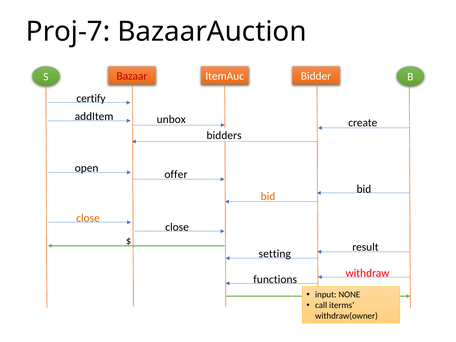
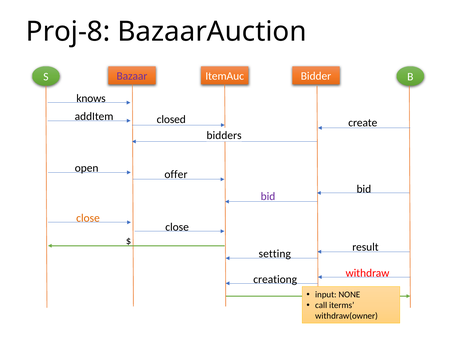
Proj-7: Proj-7 -> Proj-8
Bazaar colour: red -> purple
certify: certify -> knows
unbox: unbox -> closed
bid at (268, 196) colour: orange -> purple
functions: functions -> creationg
